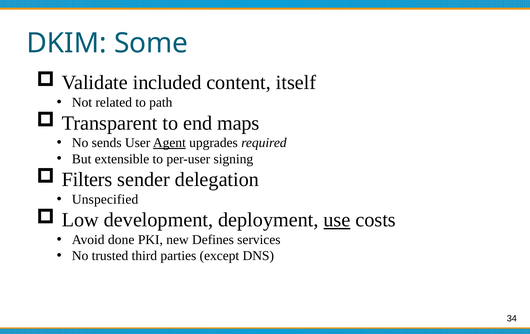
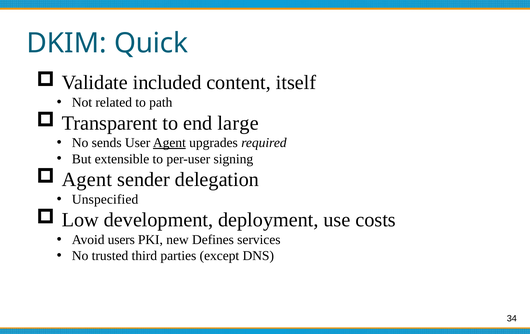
Some: Some -> Quick
maps: maps -> large
Filters at (87, 180): Filters -> Agent
use underline: present -> none
done: done -> users
